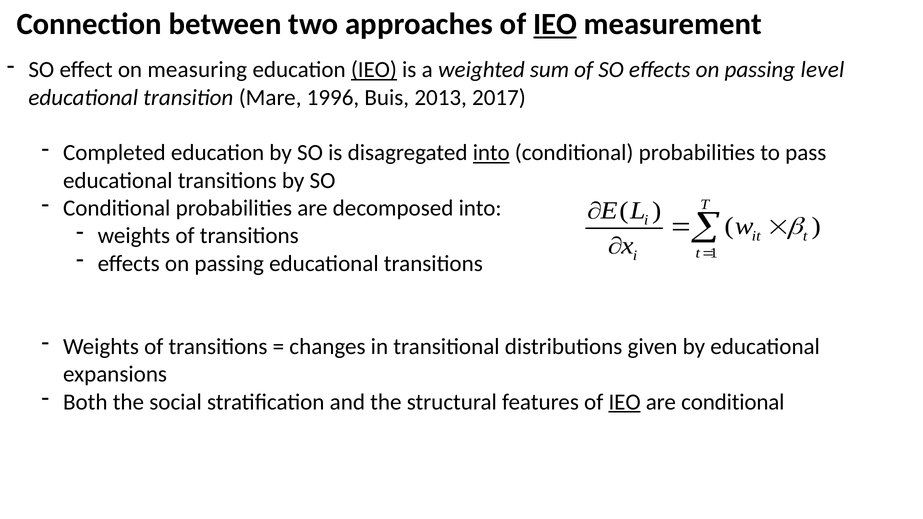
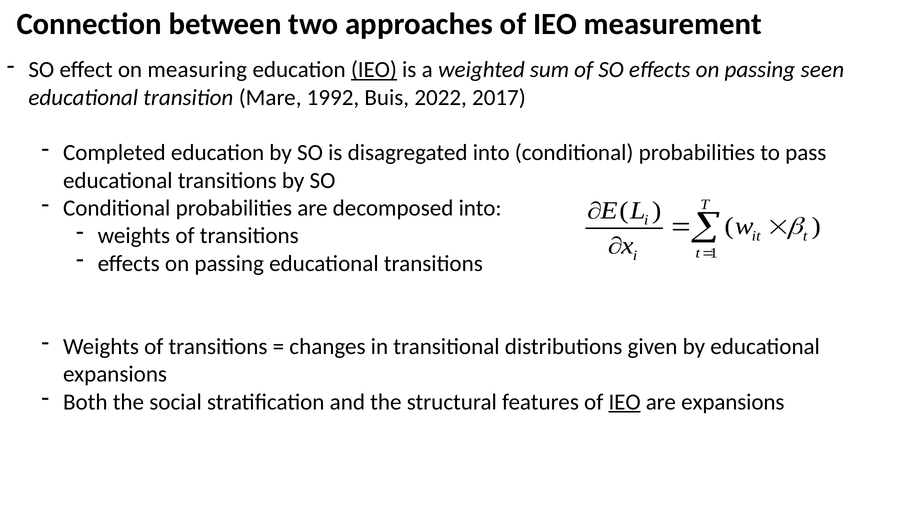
IEO at (555, 24) underline: present -> none
level: level -> seen
1996: 1996 -> 1992
2013: 2013 -> 2022
into at (491, 153) underline: present -> none
are conditional: conditional -> expansions
